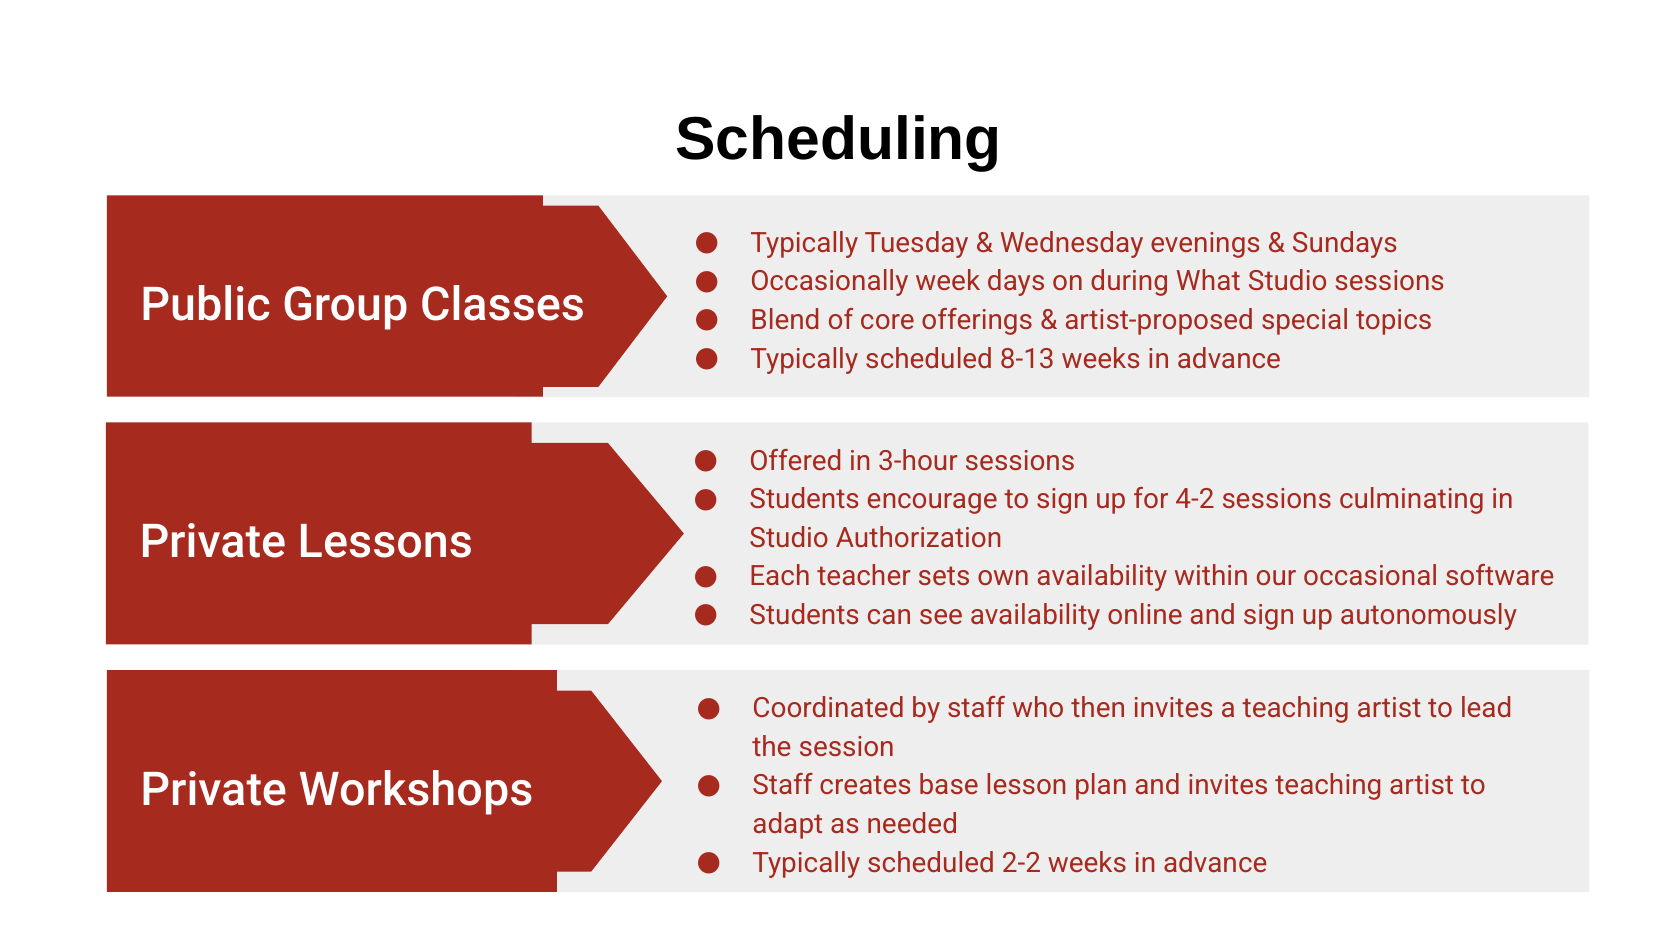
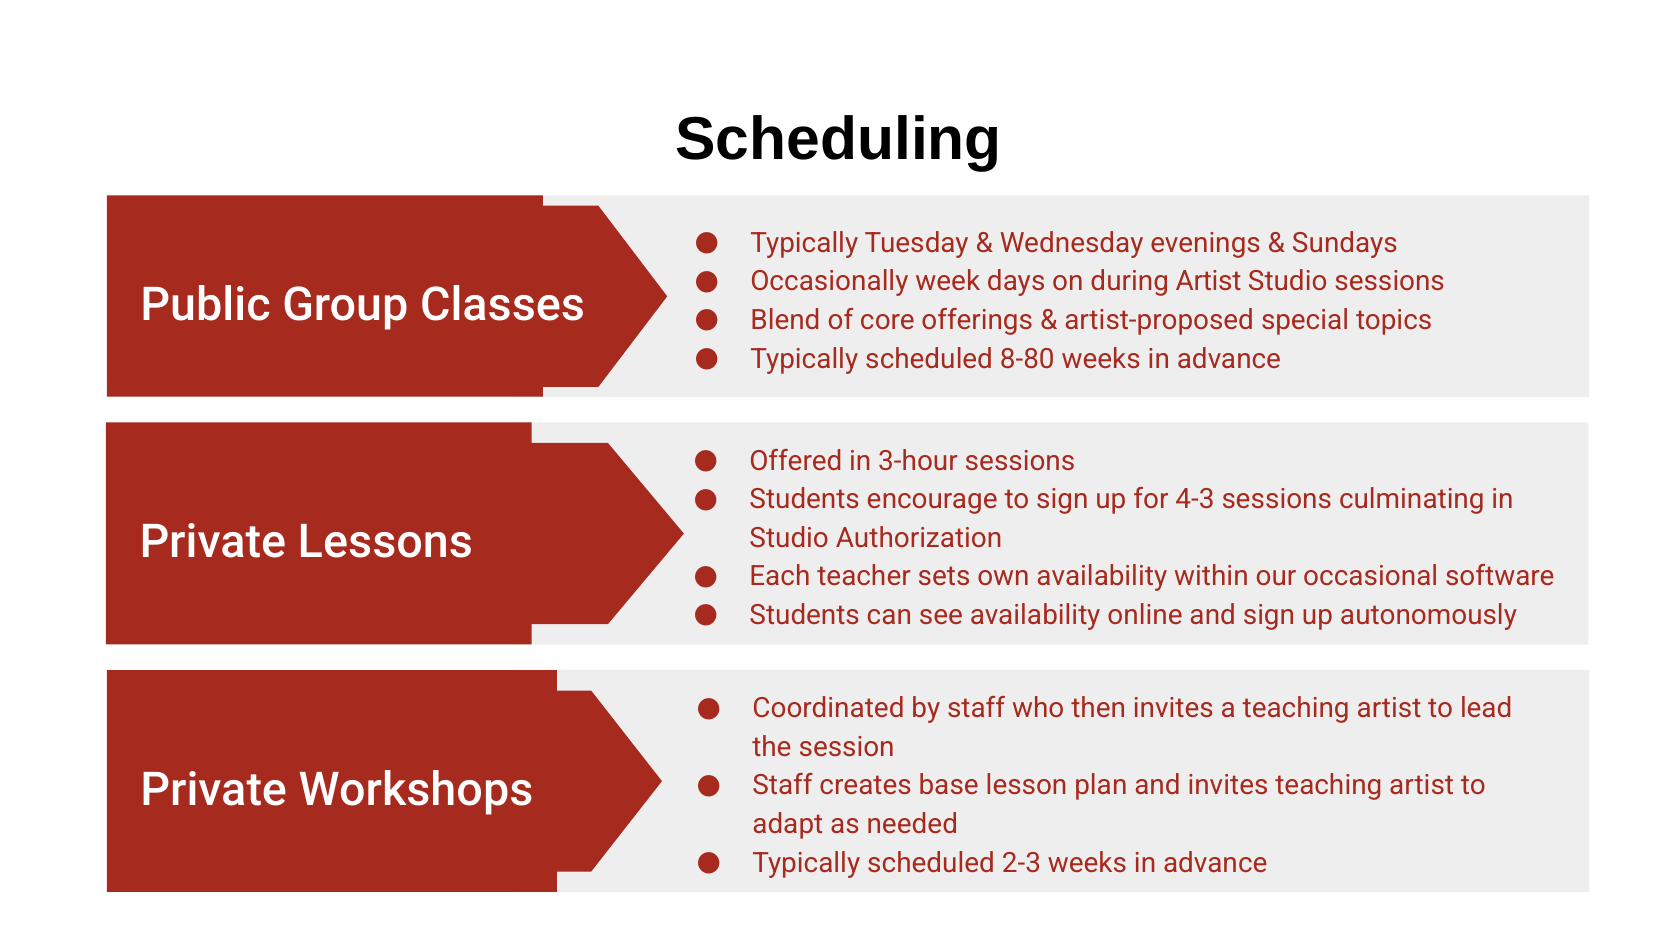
during What: What -> Artist
8-13: 8-13 -> 8-80
4-2: 4-2 -> 4-3
2-2: 2-2 -> 2-3
